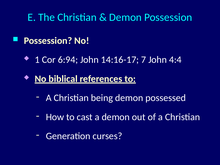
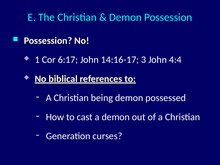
6:94: 6:94 -> 6:17
7: 7 -> 3
